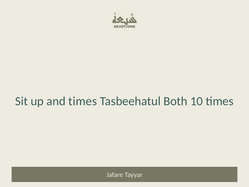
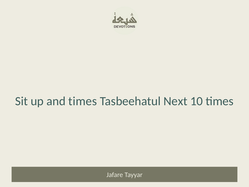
Both: Both -> Next
